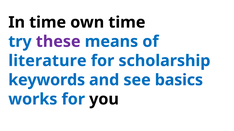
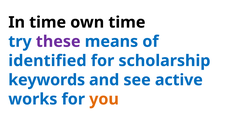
literature: literature -> identified
basics: basics -> active
you colour: black -> orange
